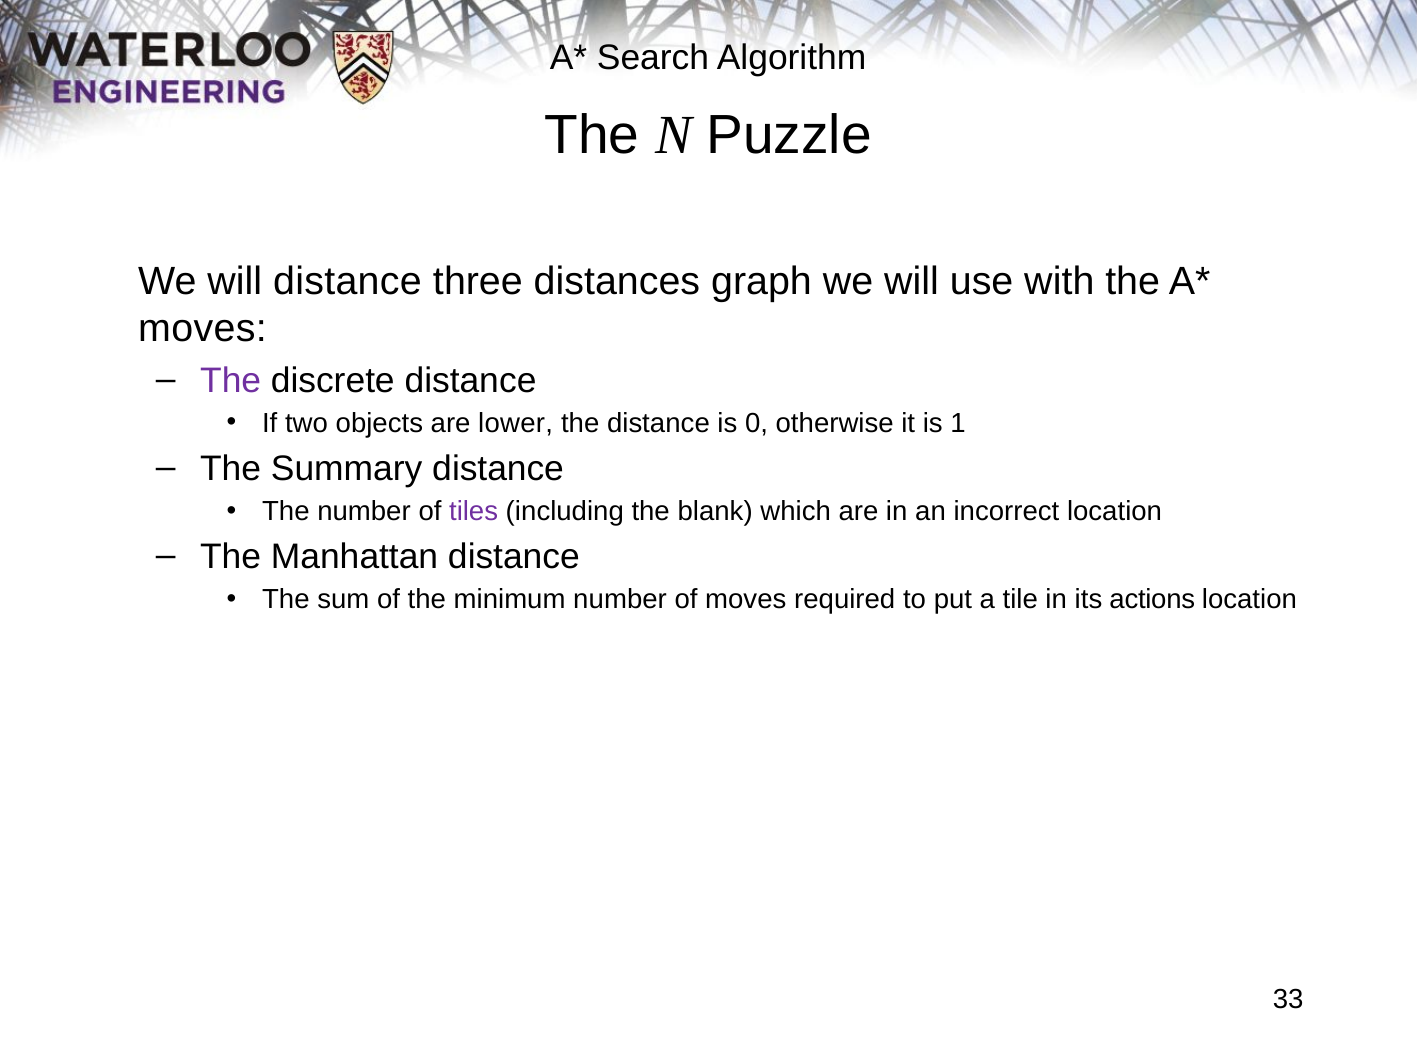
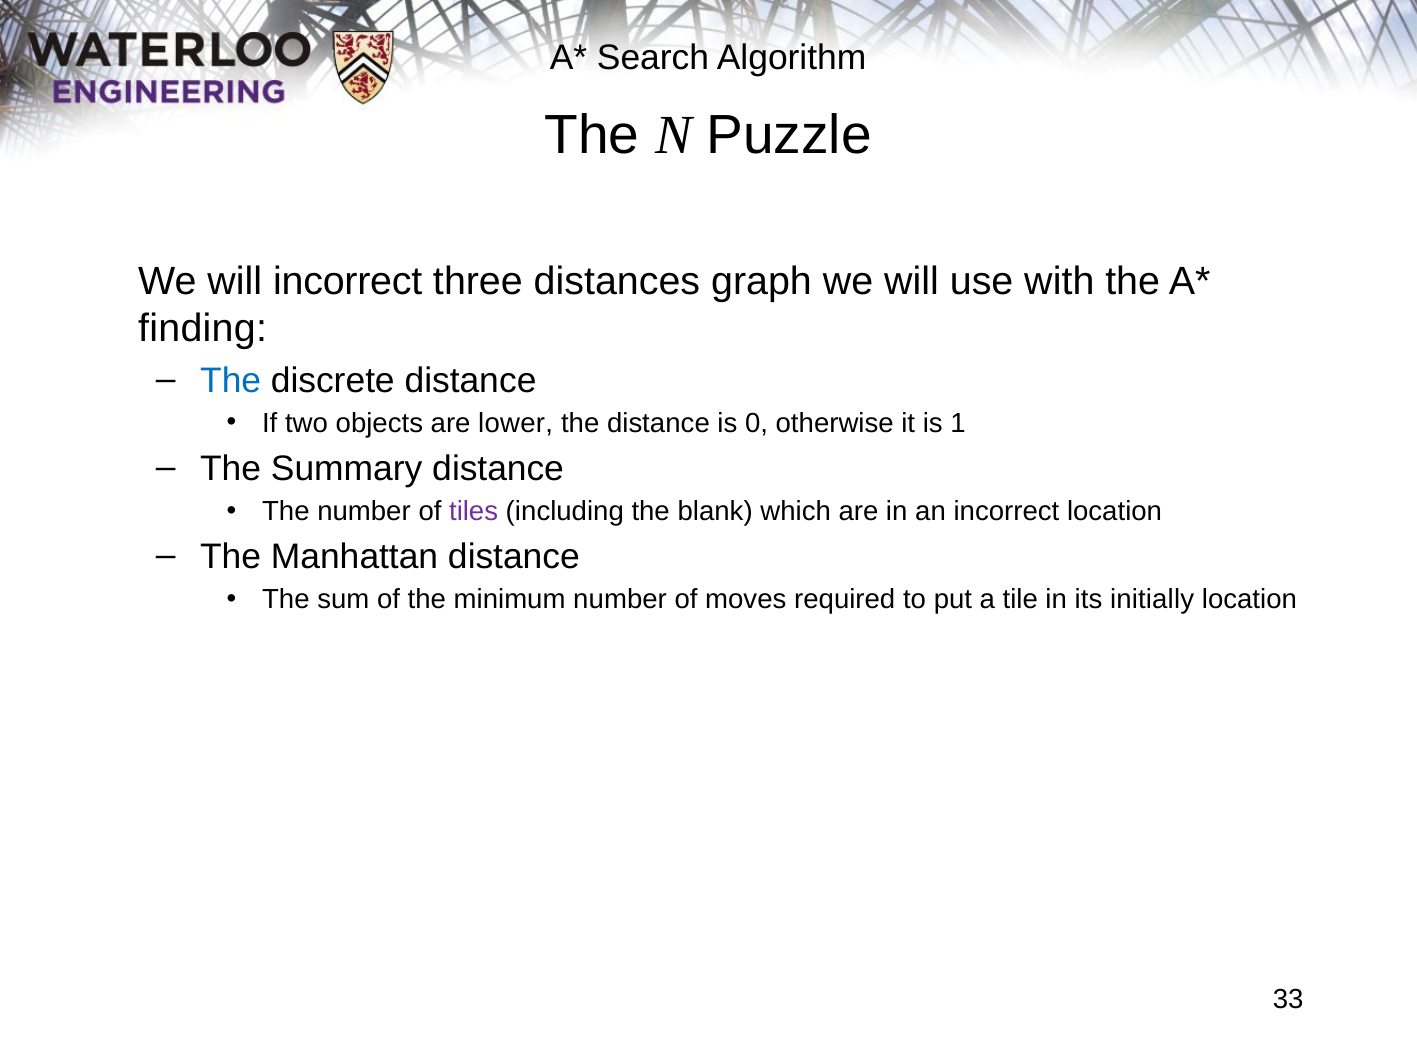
will distance: distance -> incorrect
moves at (203, 329): moves -> finding
The at (231, 380) colour: purple -> blue
actions: actions -> initially
